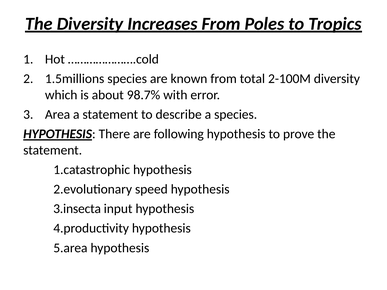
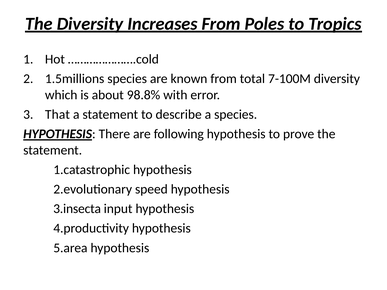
2-100M: 2-100M -> 7-100M
98.7%: 98.7% -> 98.8%
Area: Area -> That
